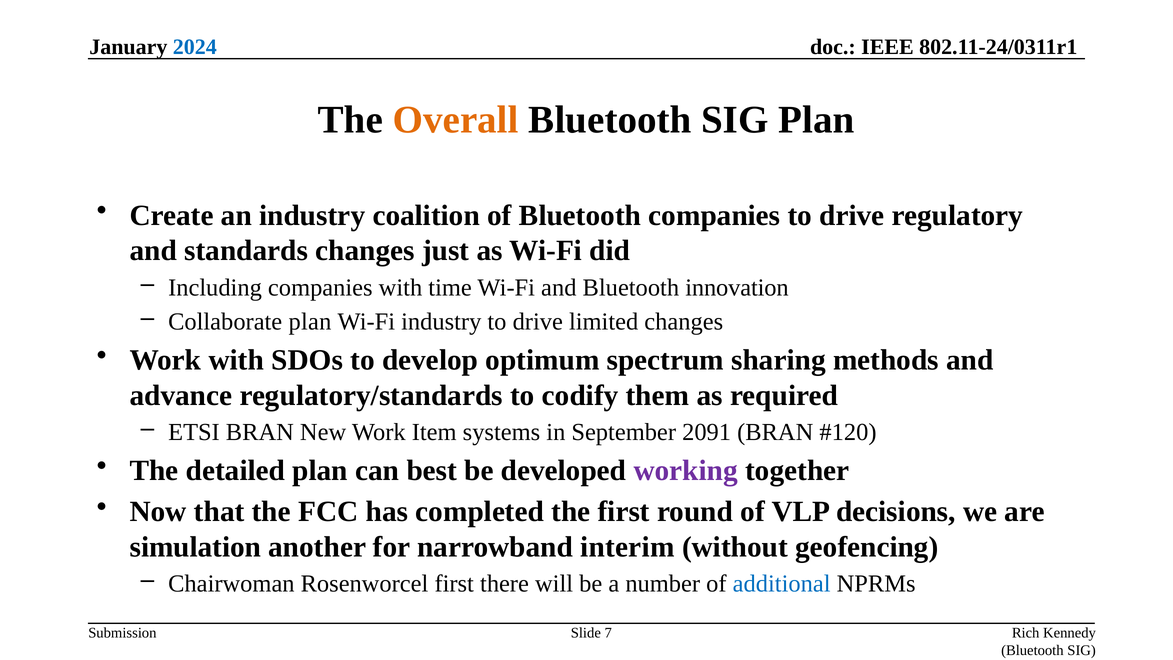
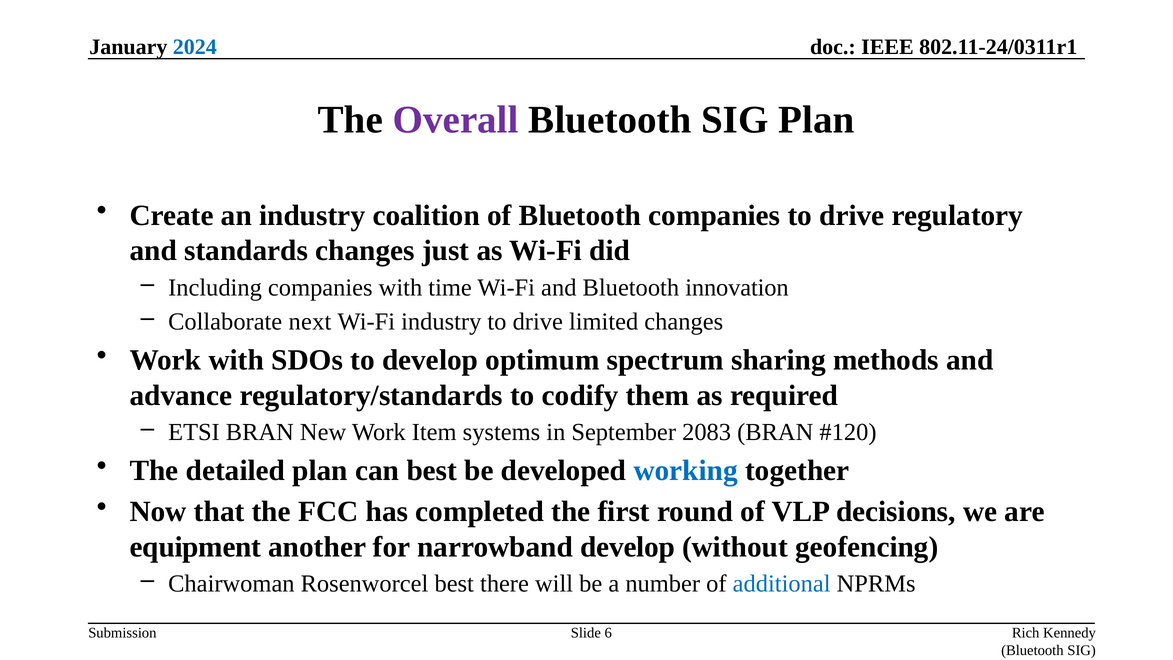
Overall colour: orange -> purple
Collaborate plan: plan -> next
2091: 2091 -> 2083
working colour: purple -> blue
simulation: simulation -> equipment
narrowband interim: interim -> develop
Rosenworcel first: first -> best
7: 7 -> 6
